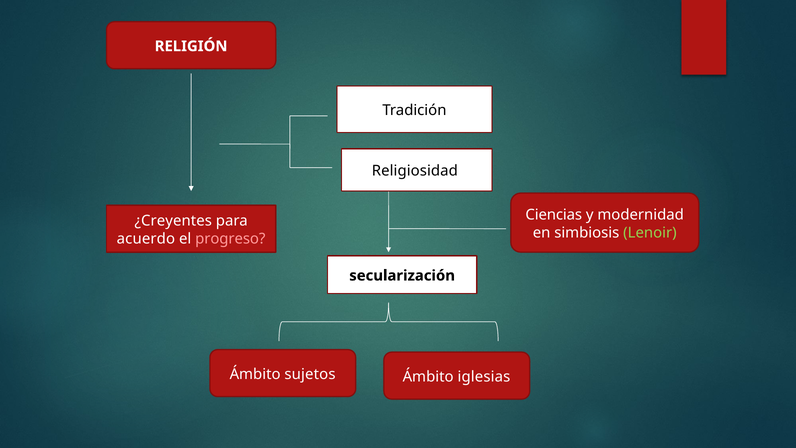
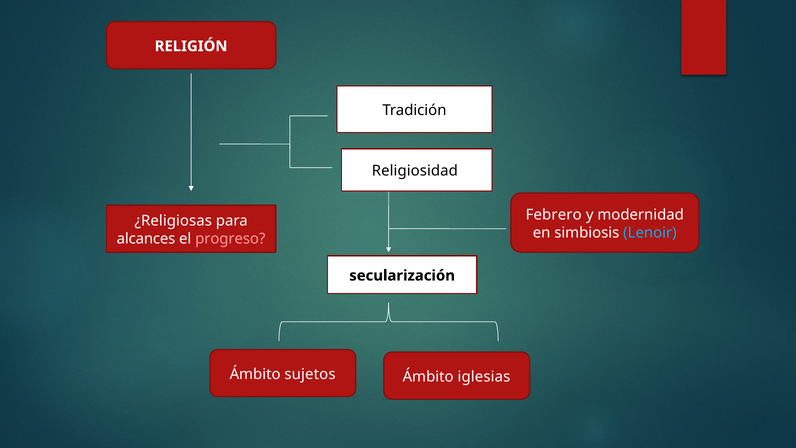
Ciencias: Ciencias -> Febrero
¿Creyentes: ¿Creyentes -> ¿Religiosas
Lenoir colour: light green -> light blue
acuerdo: acuerdo -> alcances
